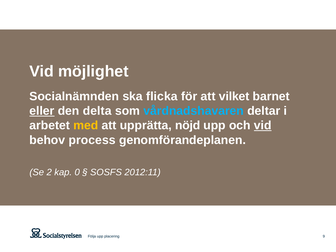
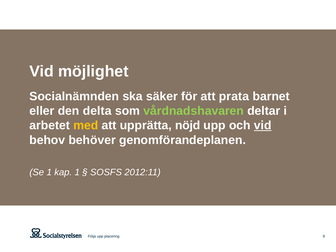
flicka: flicka -> säker
vilket: vilket -> prata
eller underline: present -> none
vårdnadshavaren colour: light blue -> light green
process: process -> behöver
Se 2: 2 -> 1
kap 0: 0 -> 1
